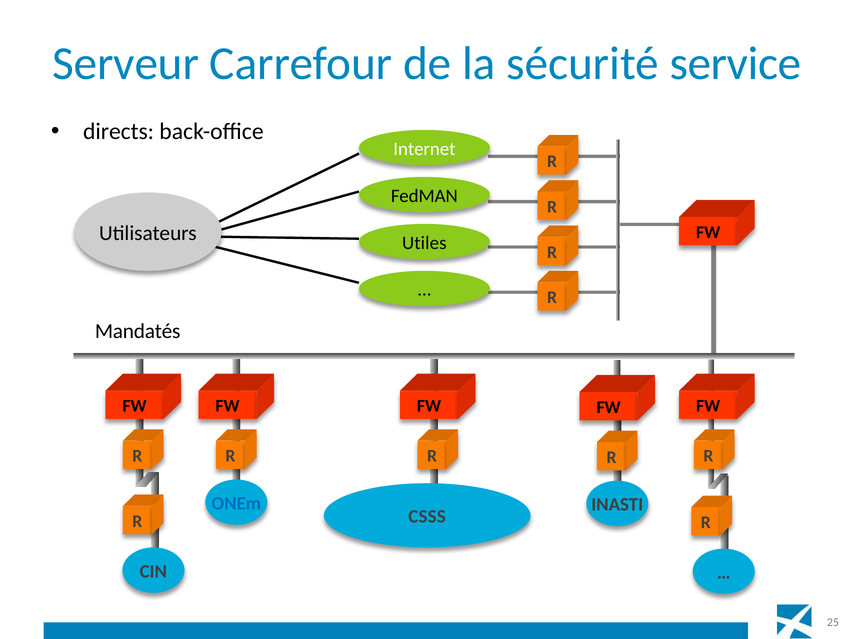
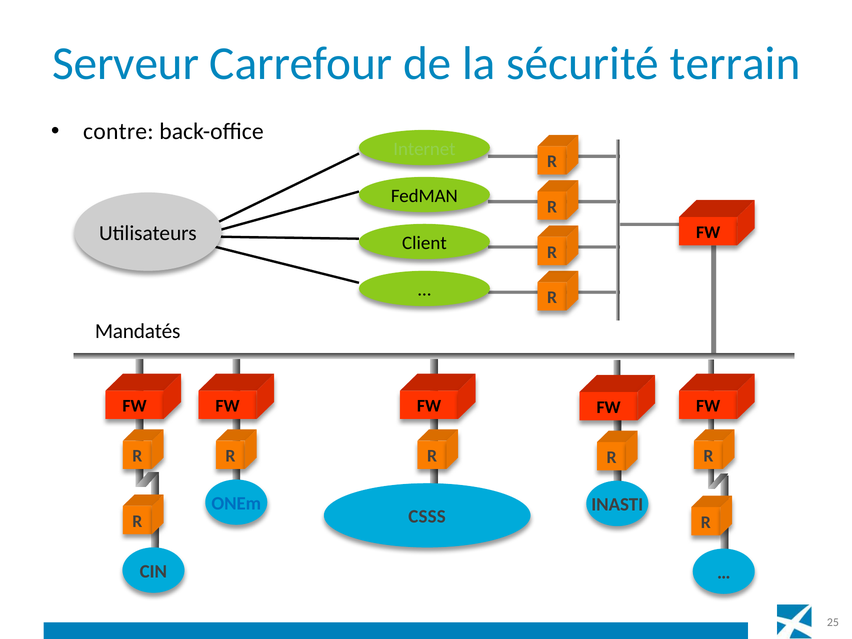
service: service -> terrain
directs: directs -> contre
Internet colour: white -> light green
Utiles: Utiles -> Client
